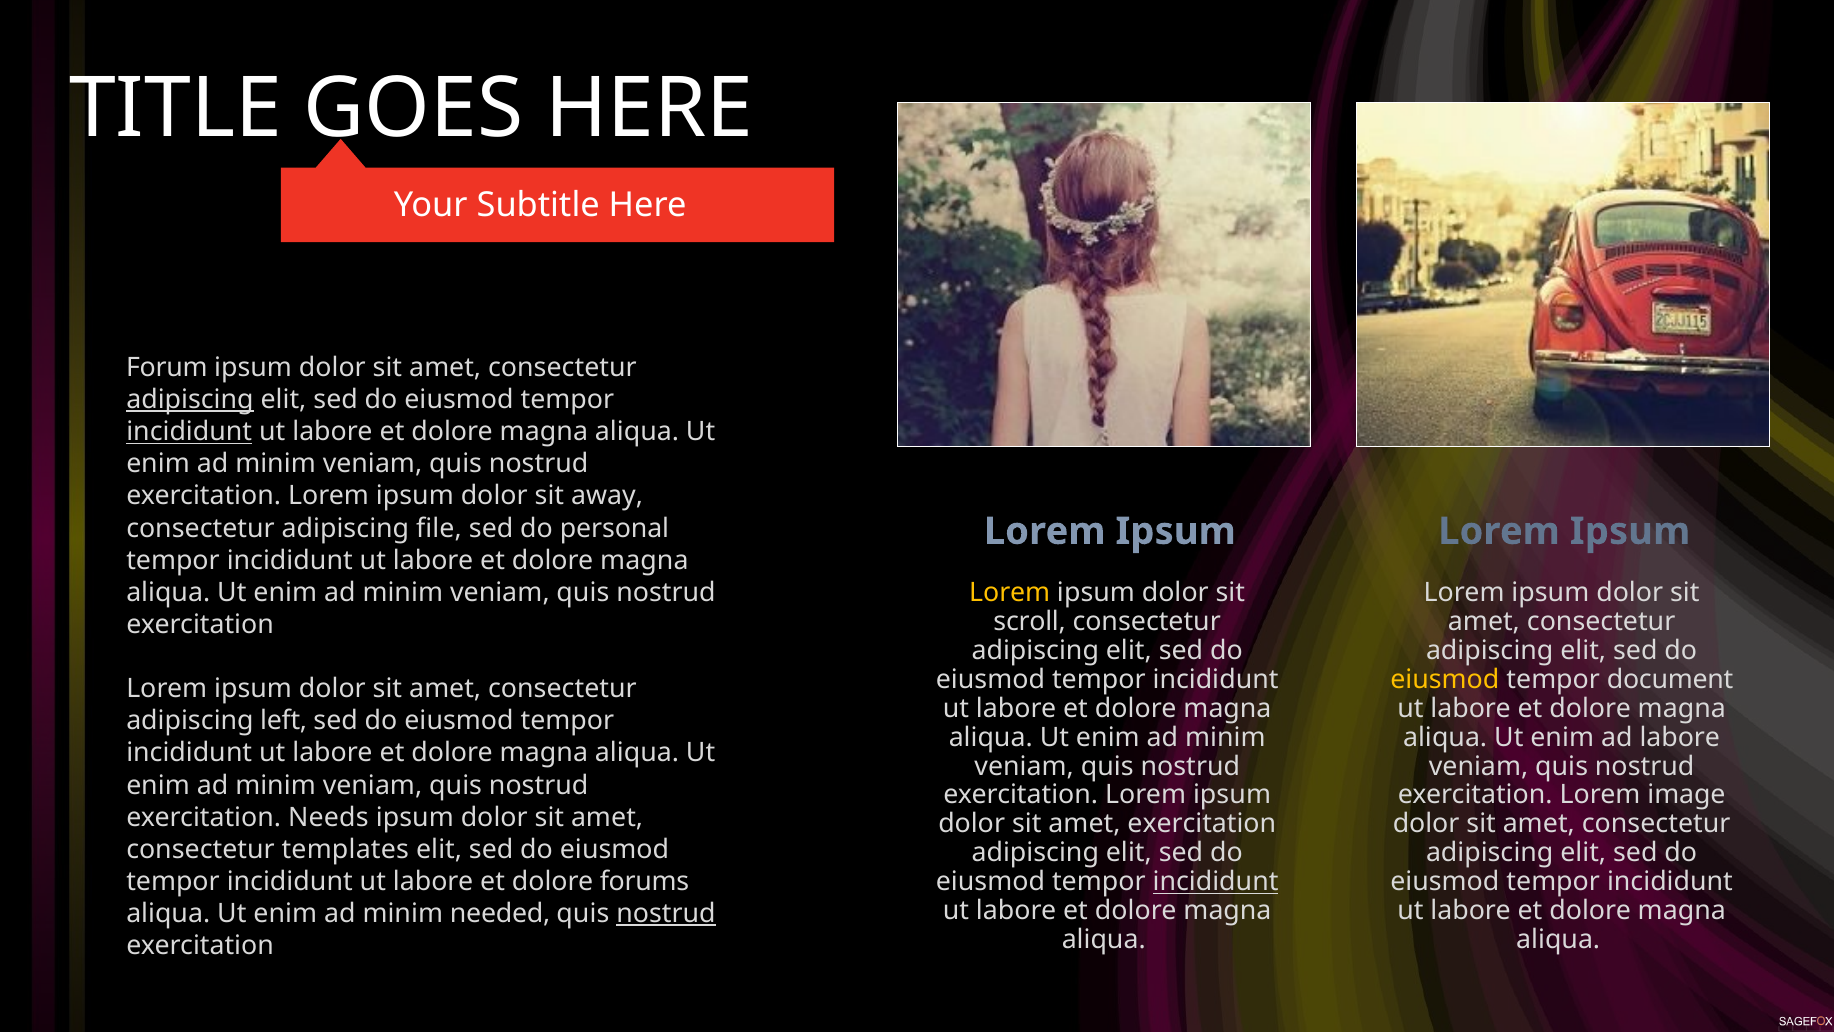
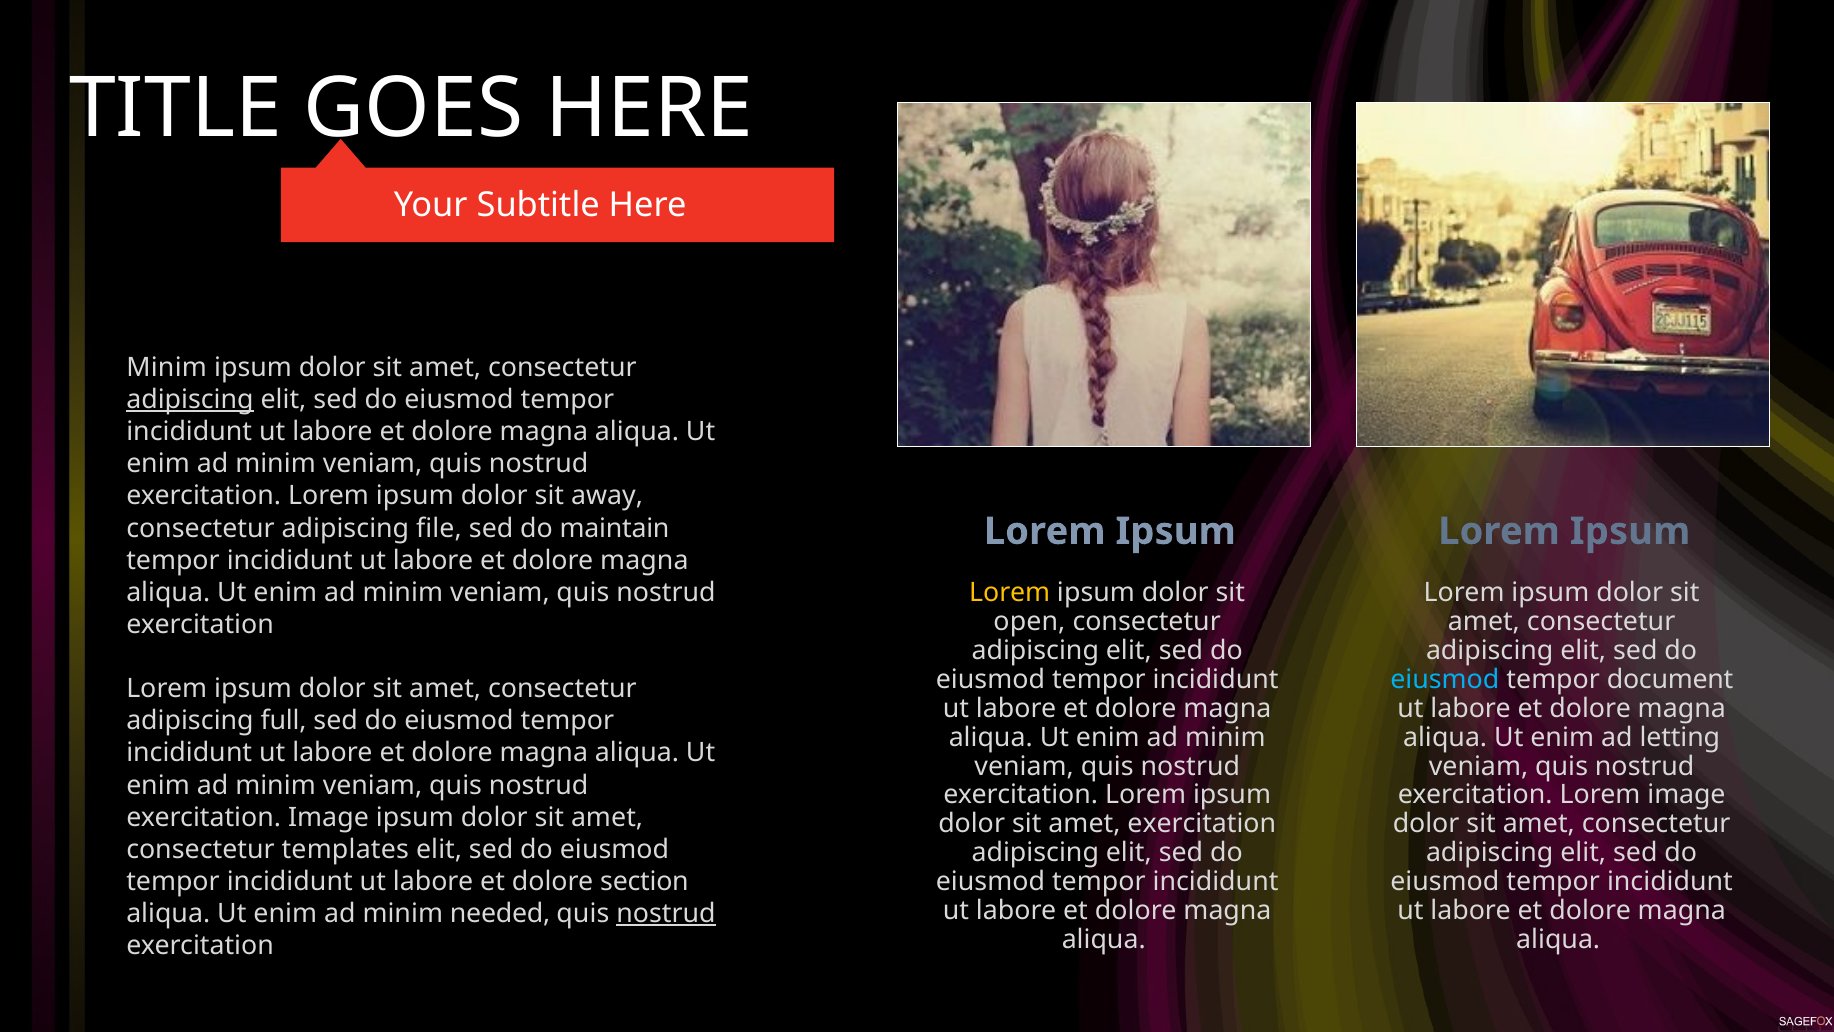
Forum at (167, 367): Forum -> Minim
incididunt at (189, 432) underline: present -> none
personal: personal -> maintain
scroll: scroll -> open
eiusmod at (1445, 679) colour: yellow -> light blue
left: left -> full
ad labore: labore -> letting
exercitation Needs: Needs -> Image
forums: forums -> section
incididunt at (1216, 882) underline: present -> none
